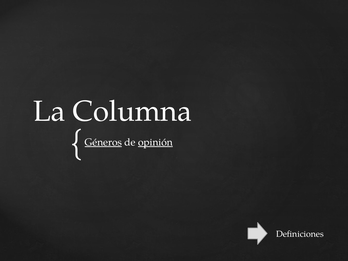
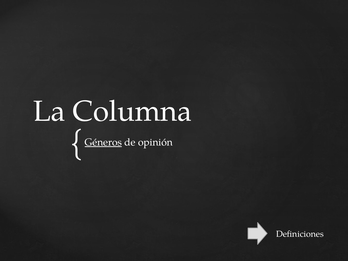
opinión underline: present -> none
